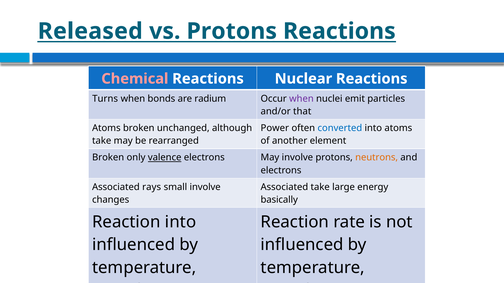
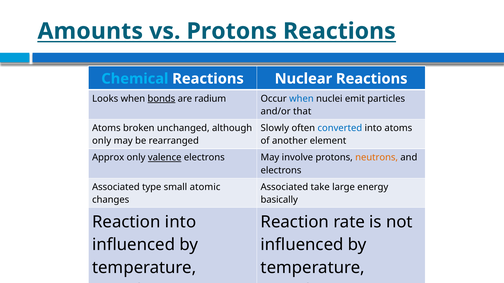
Released: Released -> Amounts
Chemical colour: pink -> light blue
Turns: Turns -> Looks
bonds underline: none -> present
when at (301, 99) colour: purple -> blue
Power: Power -> Slowly
take at (102, 141): take -> only
Broken at (108, 158): Broken -> Approx
rays: rays -> type
small involve: involve -> atomic
